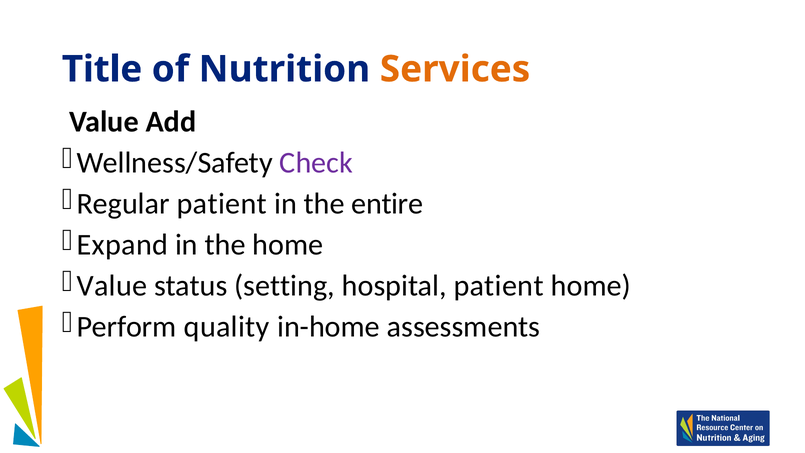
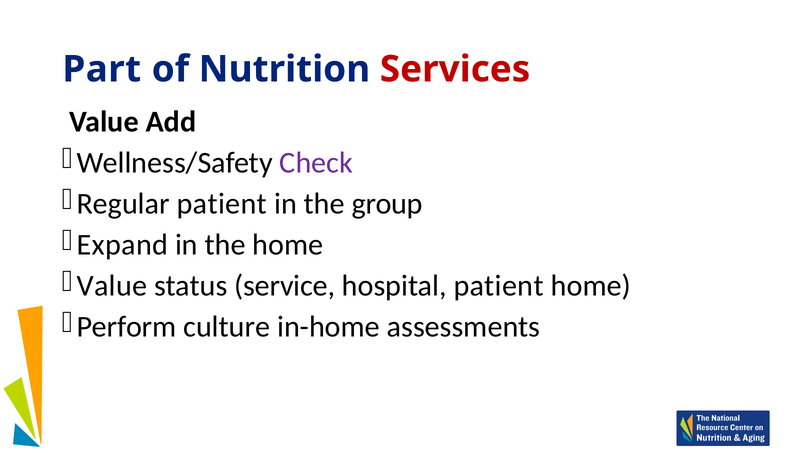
Title: Title -> Part
Services colour: orange -> red
entire: entire -> group
setting: setting -> service
quality: quality -> culture
